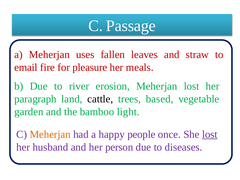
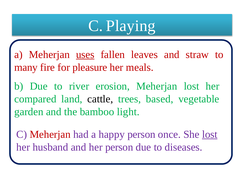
Passage: Passage -> Playing
uses underline: none -> present
email: email -> many
paragraph: paragraph -> compared
Meherjan at (50, 134) colour: orange -> red
happy people: people -> person
